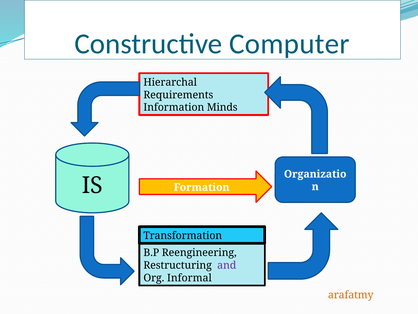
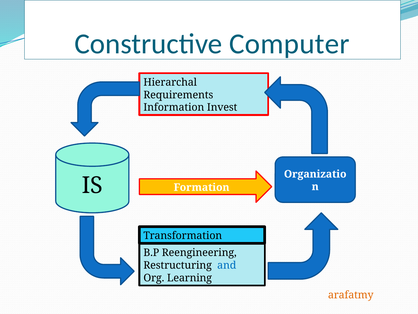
Minds: Minds -> Invest
and colour: purple -> blue
Informal: Informal -> Learning
